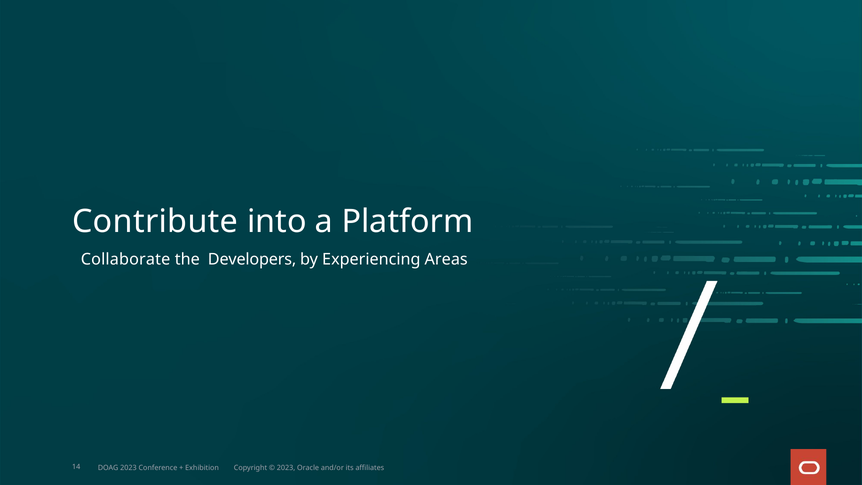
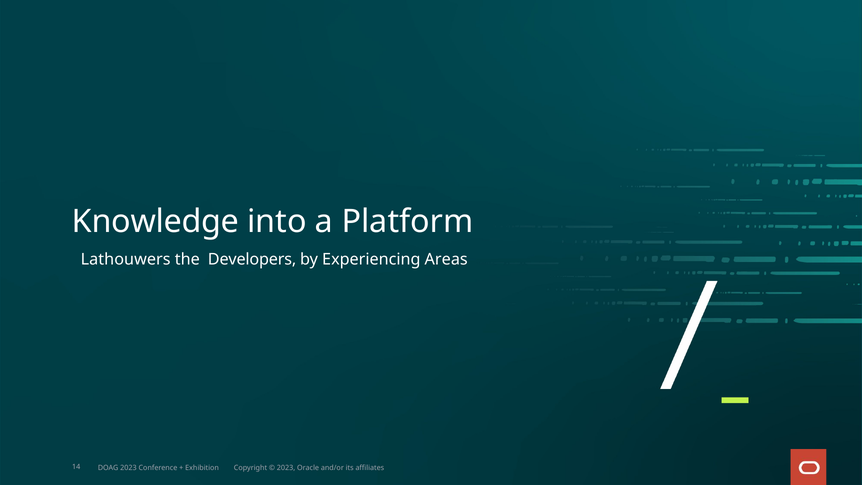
Contribute: Contribute -> Knowledge
Collaborate: Collaborate -> Lathouwers
